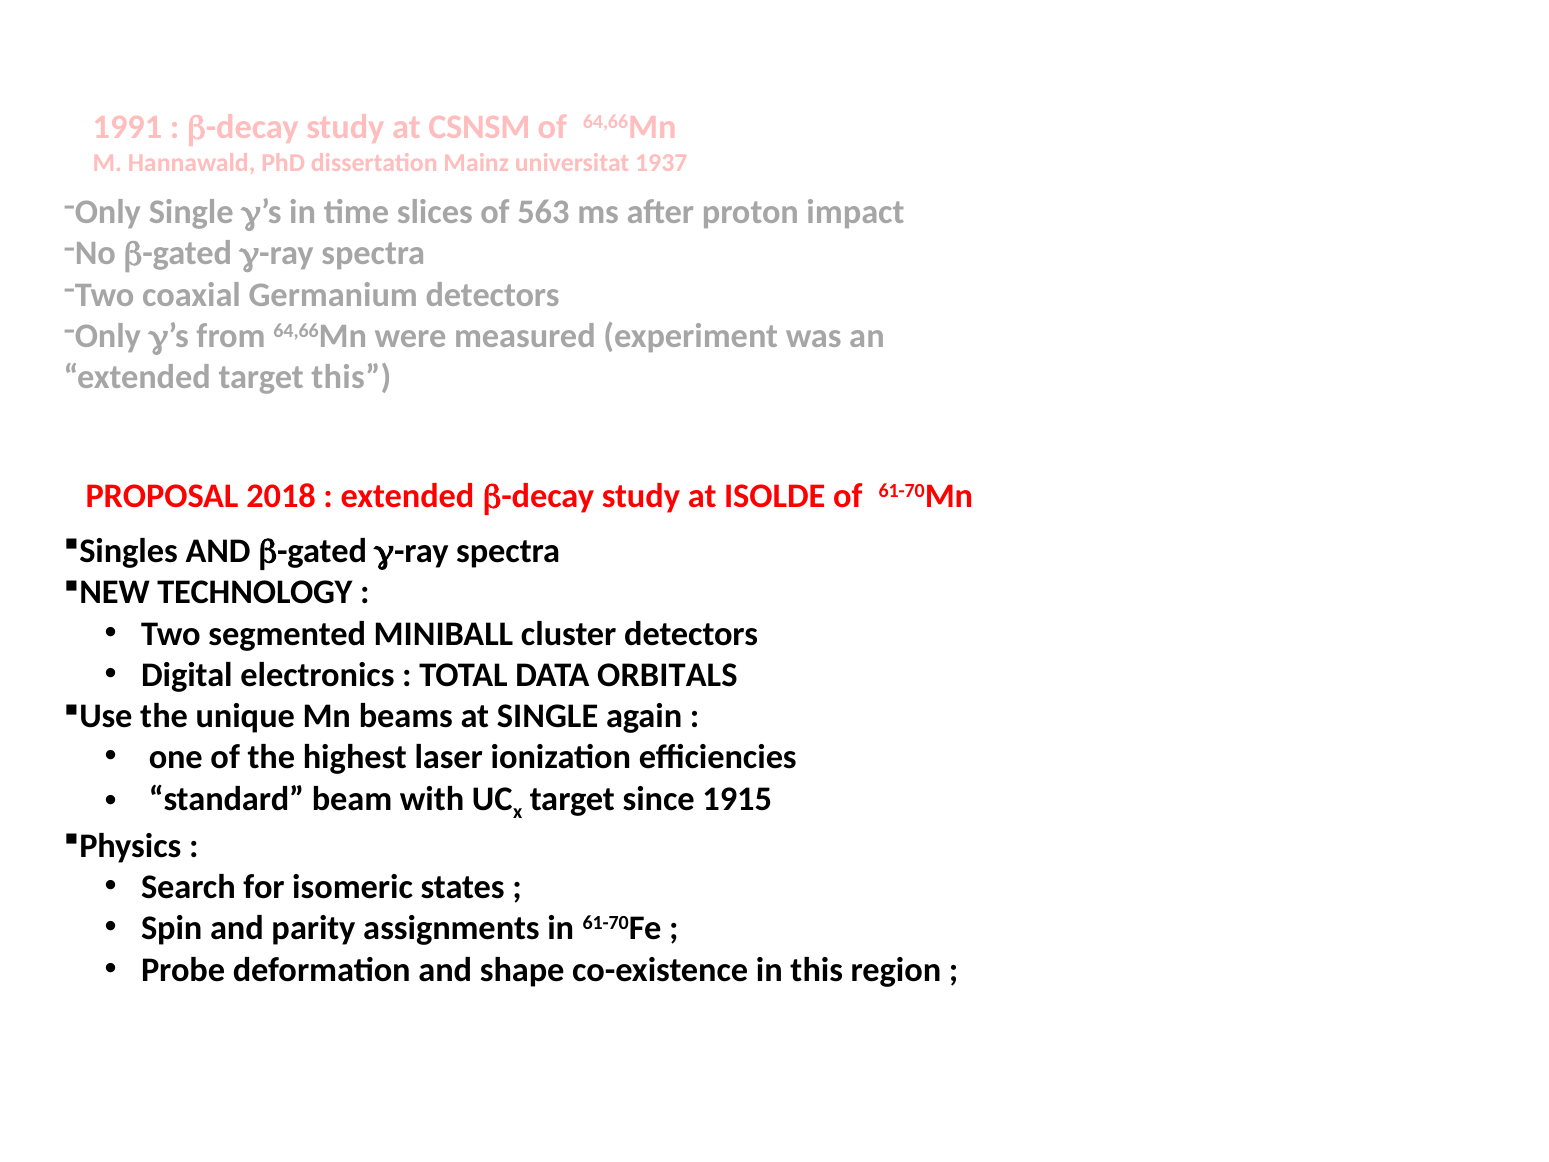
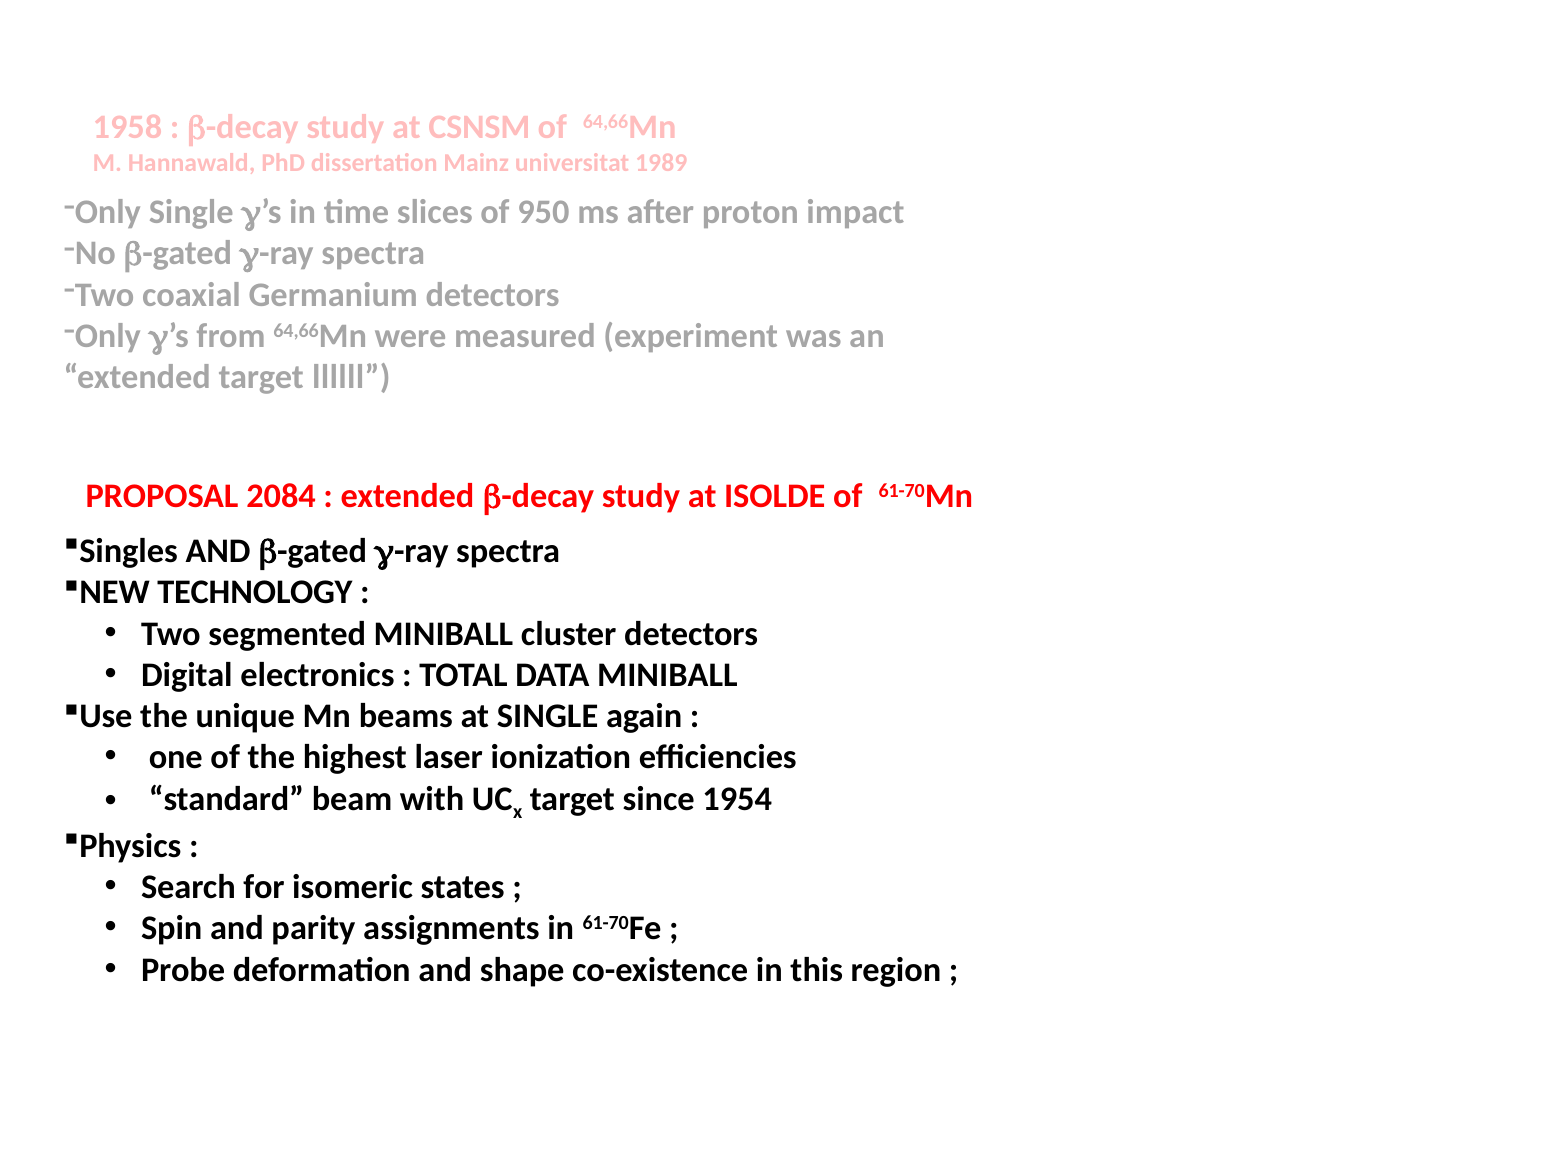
1991: 1991 -> 1958
1937: 1937 -> 1989
563: 563 -> 950
target this: this -> llllll
2018: 2018 -> 2084
DATA ORBITALS: ORBITALS -> MINIBALL
1915: 1915 -> 1954
